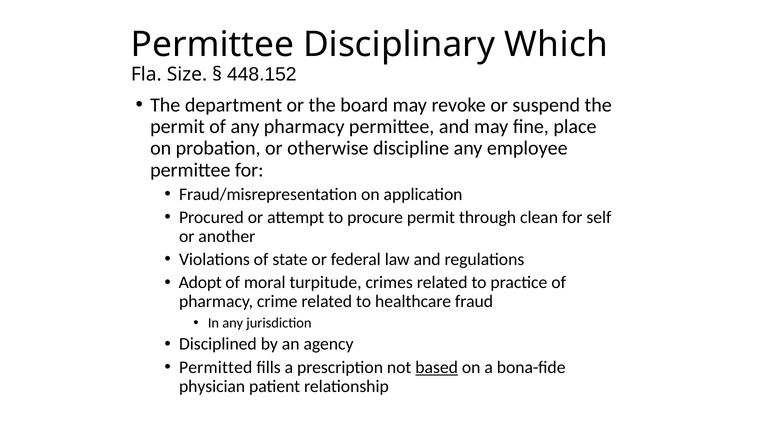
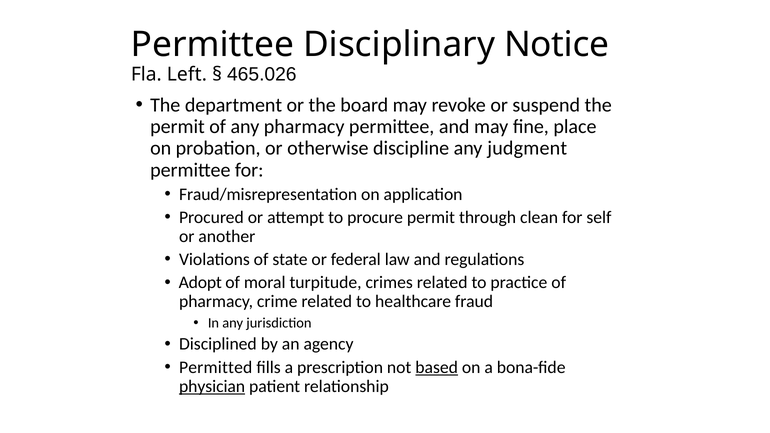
Which: Which -> Notice
Size: Size -> Left
448.152: 448.152 -> 465.026
employee: employee -> judgment
physician underline: none -> present
